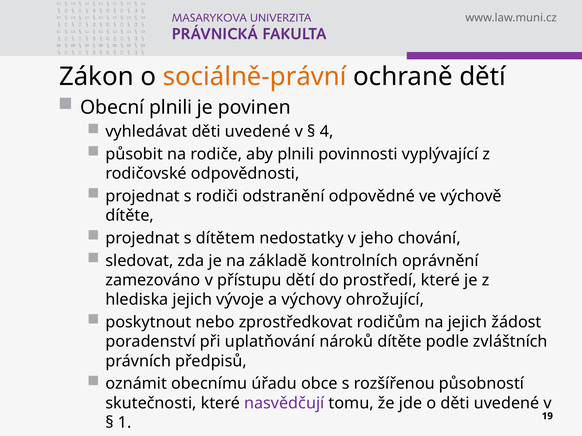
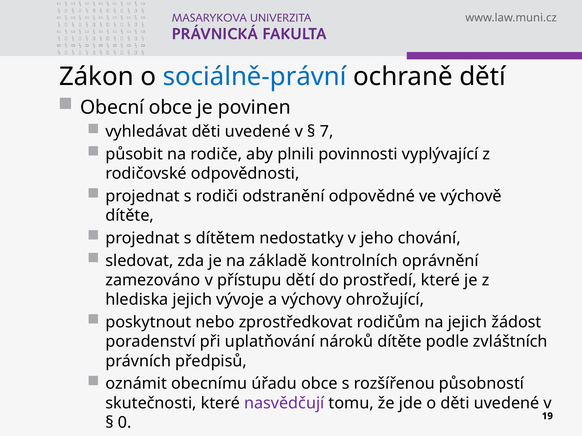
sociálně-právní colour: orange -> blue
Obecní plnili: plnili -> obce
4: 4 -> 7
1: 1 -> 0
